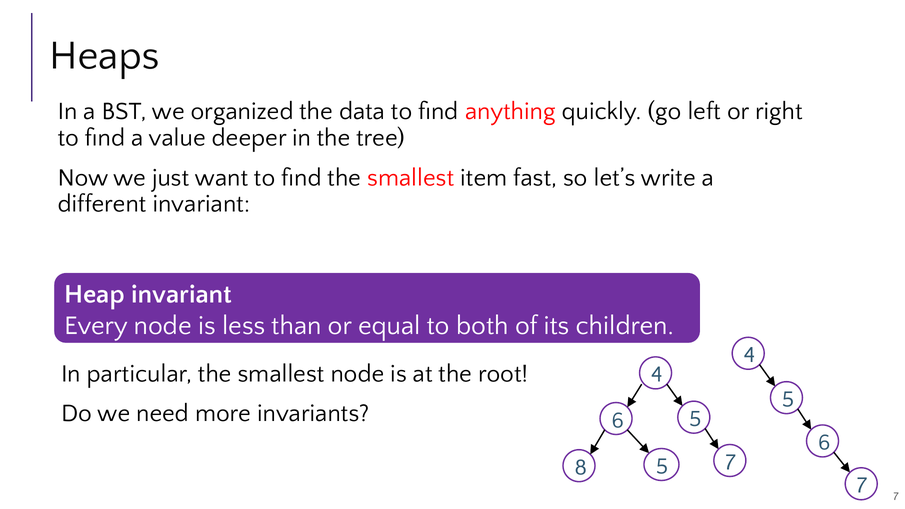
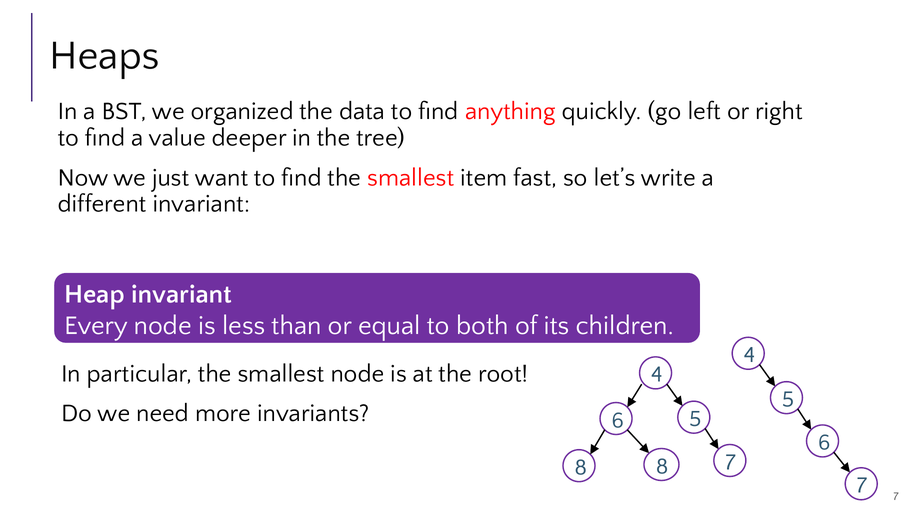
8 5: 5 -> 8
